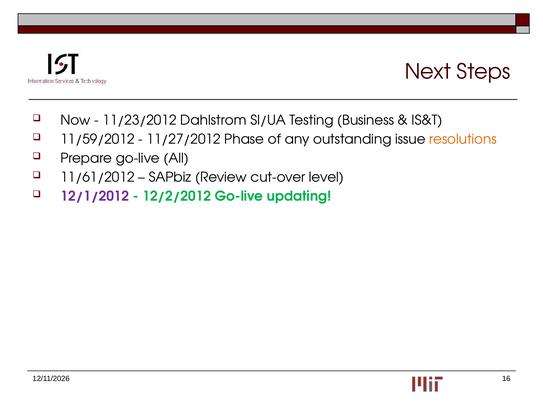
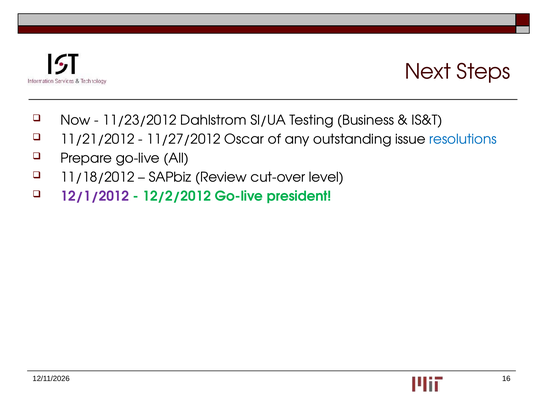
11/59/2012: 11/59/2012 -> 11/21/2012
Phase: Phase -> Oscar
resolutions colour: orange -> blue
11/61/2012: 11/61/2012 -> 11/18/2012
updating: updating -> president
